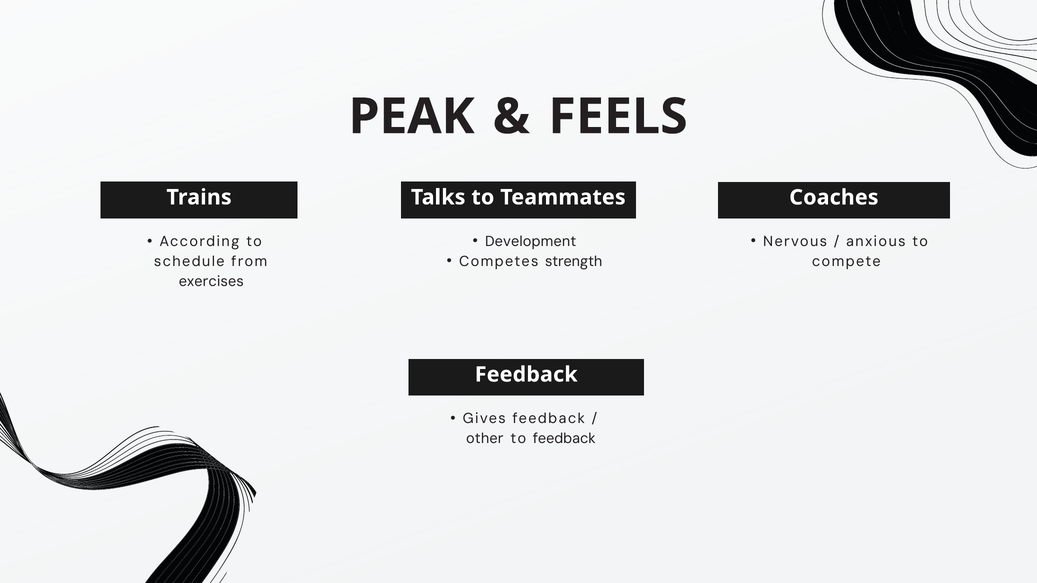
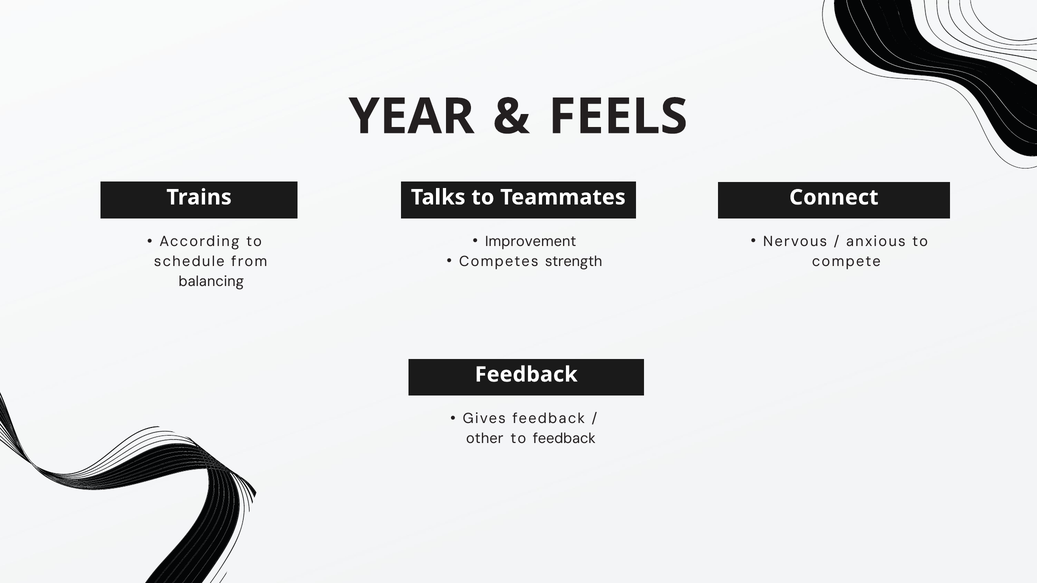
PEAK: PEAK -> YEAR
Coaches: Coaches -> Connect
Development: Development -> Improvement
exercises: exercises -> balancing
